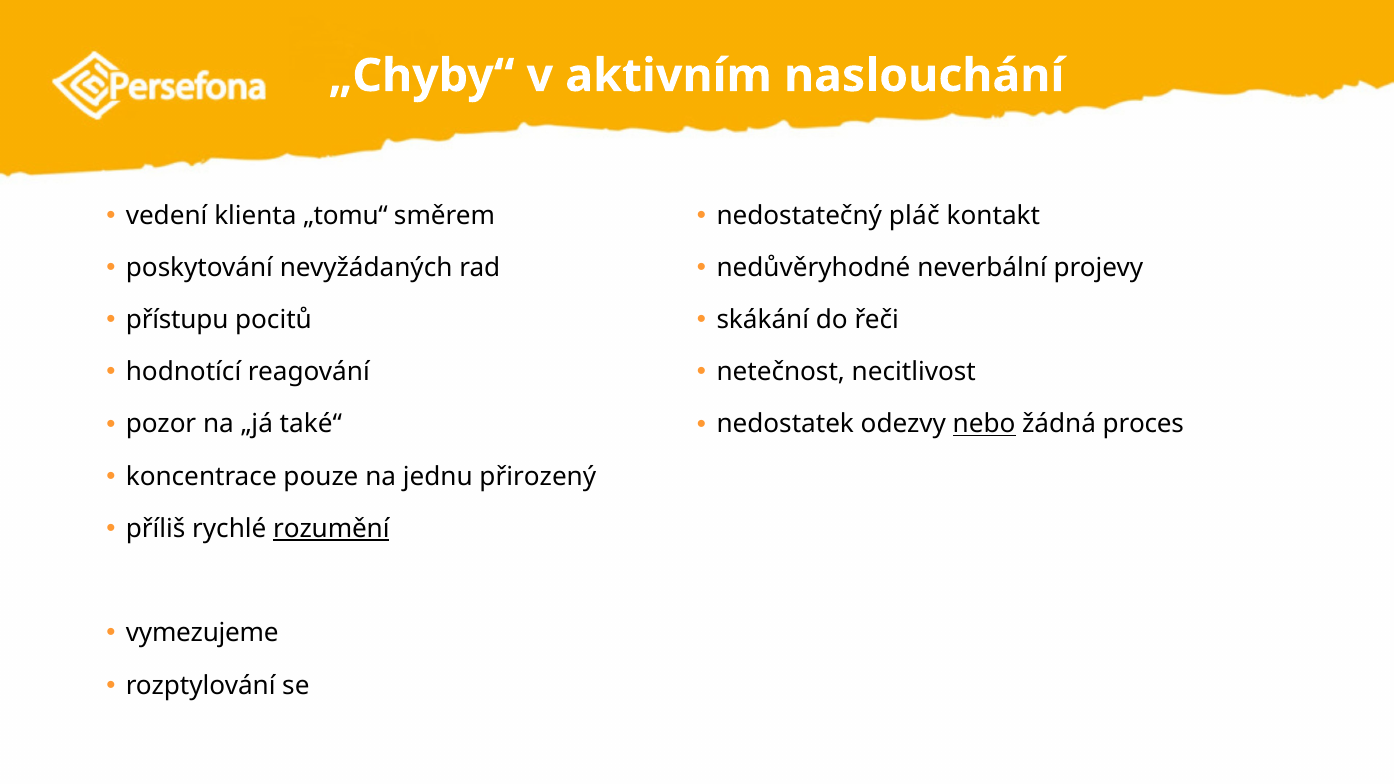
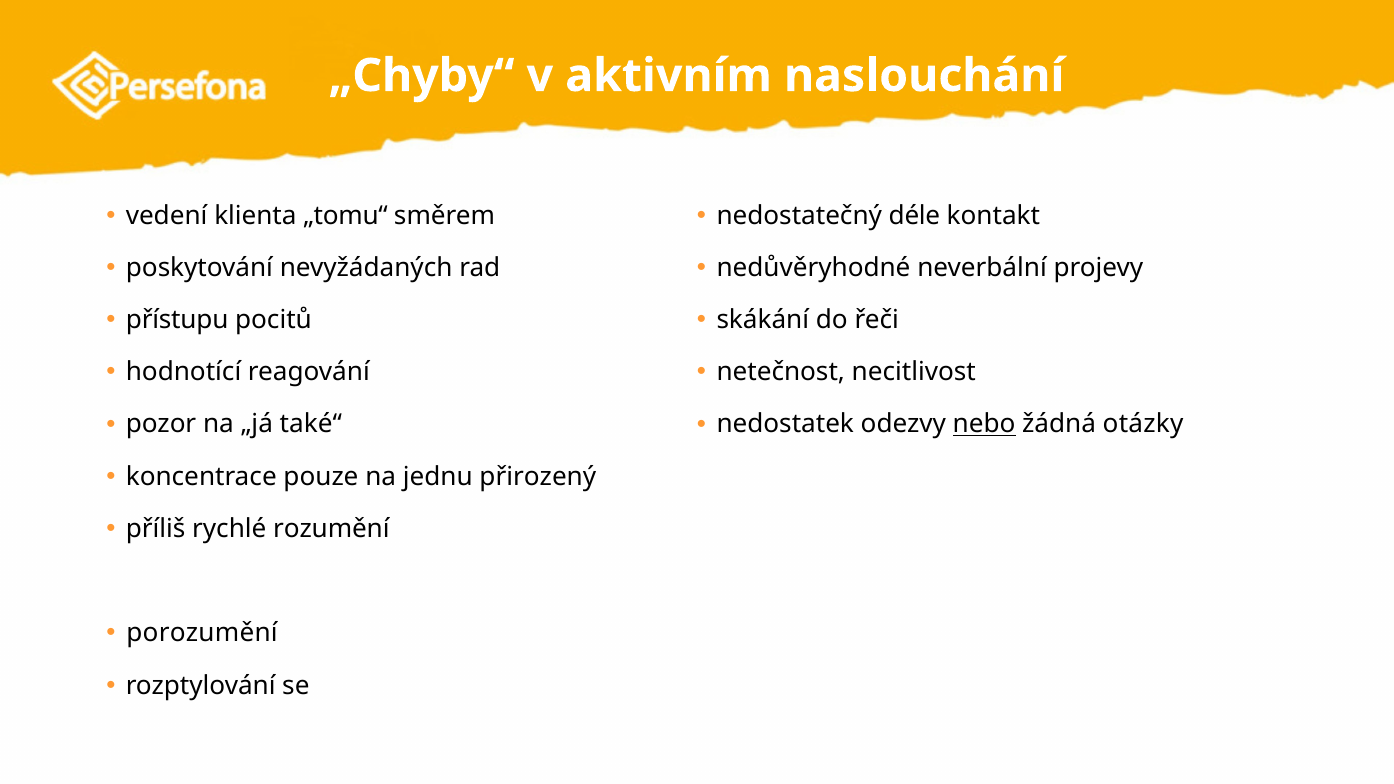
pláč: pláč -> déle
proces: proces -> otázky
rozumění underline: present -> none
vymezujeme: vymezujeme -> porozumění
